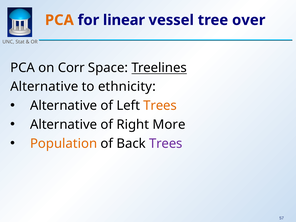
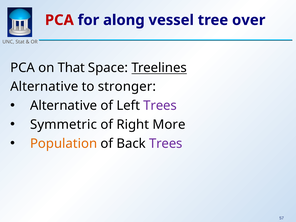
PCA at (59, 20) colour: orange -> red
linear: linear -> along
Corr: Corr -> That
ethnicity: ethnicity -> stronger
Trees at (160, 106) colour: orange -> purple
Alternative at (64, 125): Alternative -> Symmetric
